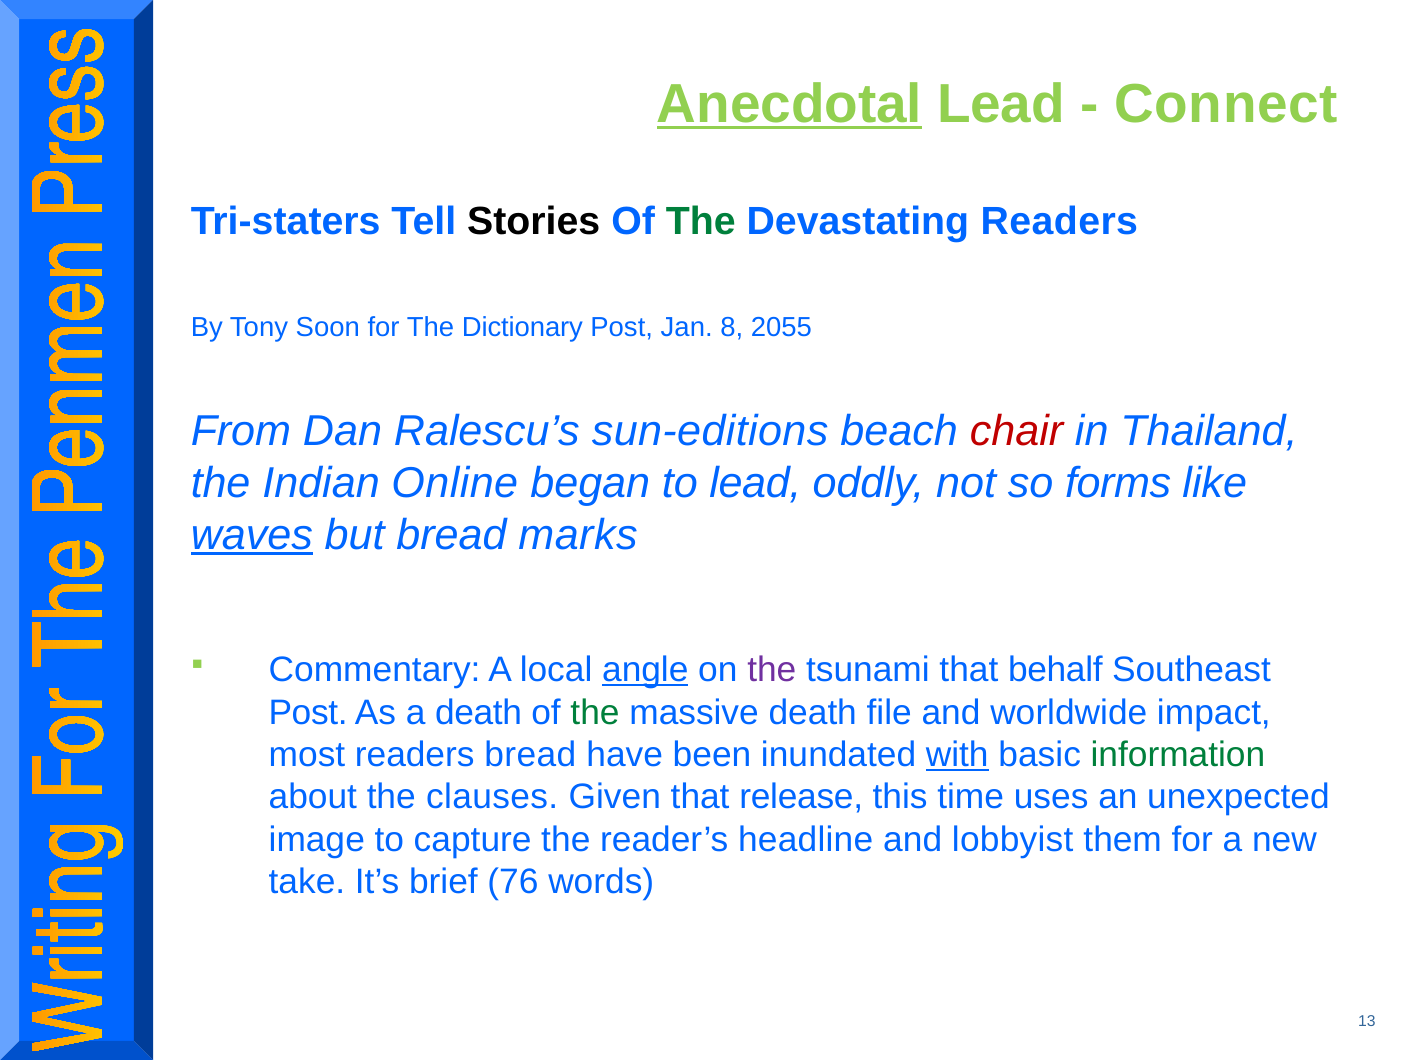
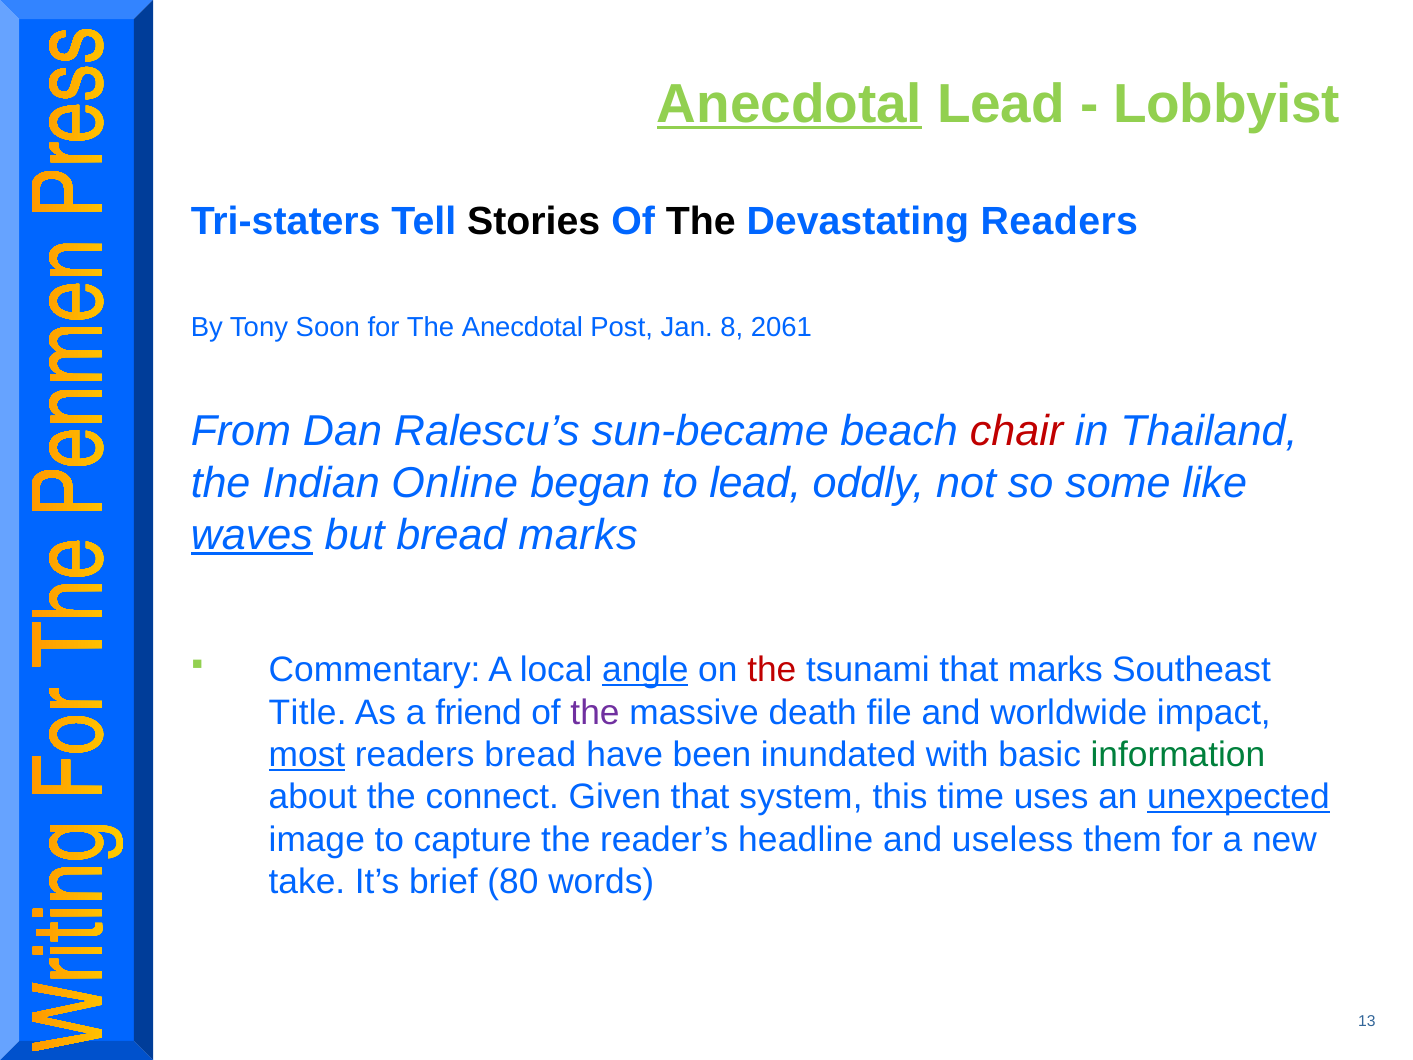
Connect: Connect -> Lobbyist
The at (701, 222) colour: green -> black
The Dictionary: Dictionary -> Anecdotal
2055: 2055 -> 2061
sun-editions: sun-editions -> sun-became
forms: forms -> some
the at (772, 670) colour: purple -> red
that behalf: behalf -> marks
Post at (308, 712): Post -> Title
a death: death -> friend
the at (595, 712) colour: green -> purple
most underline: none -> present
with underline: present -> none
clauses: clauses -> connect
release: release -> system
unexpected underline: none -> present
lobbyist: lobbyist -> useless
76: 76 -> 80
